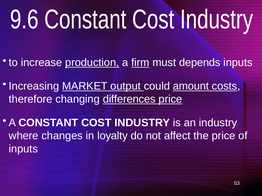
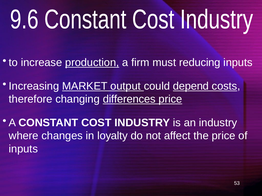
firm underline: present -> none
depends: depends -> reducing
amount: amount -> depend
